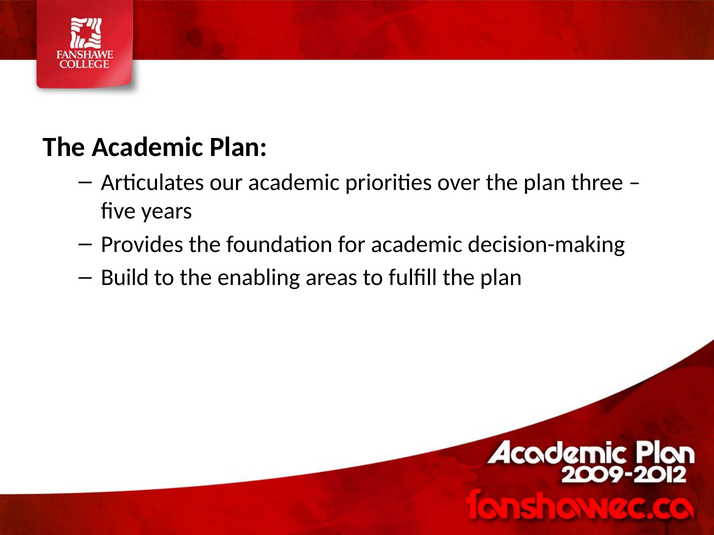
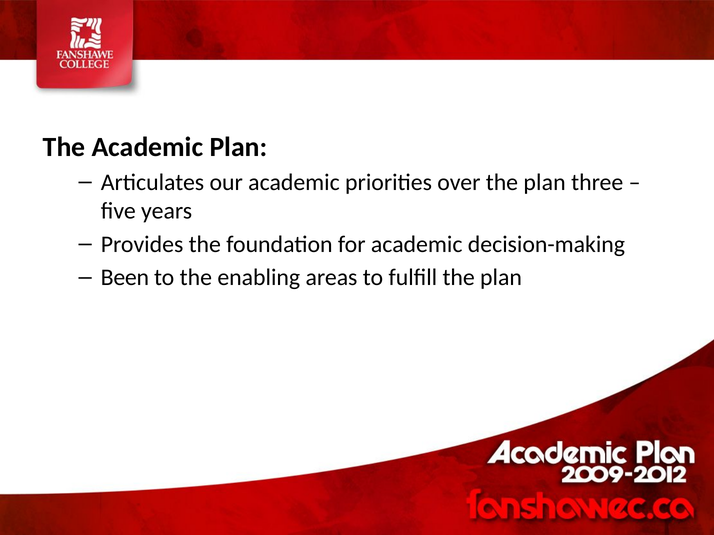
Build: Build -> Been
